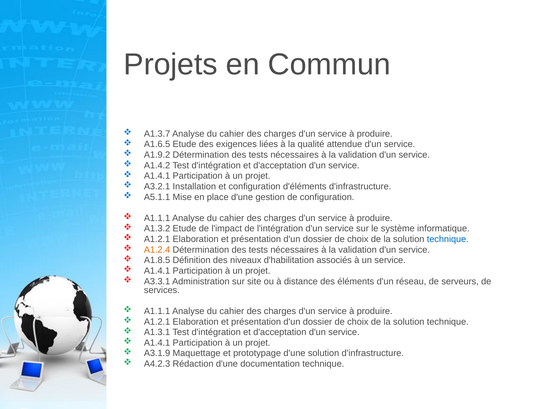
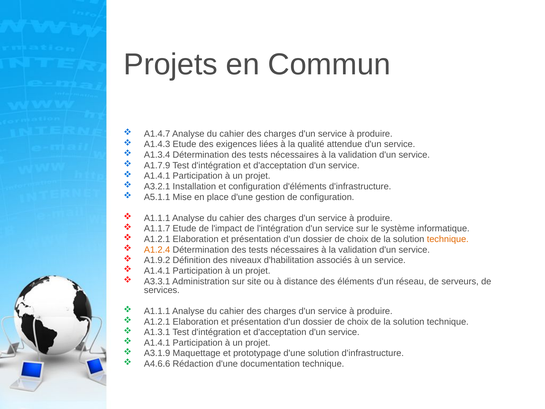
A1.3.7: A1.3.7 -> A1.4.7
A1.6.5: A1.6.5 -> A1.4.3
A1.9.2: A1.9.2 -> A1.3.4
A1.4.2: A1.4.2 -> A1.7.9
A1.3.2: A1.3.2 -> A1.1.7
technique at (448, 239) colour: blue -> orange
A1.8.5: A1.8.5 -> A1.9.2
A4.2.3: A4.2.3 -> A4.6.6
